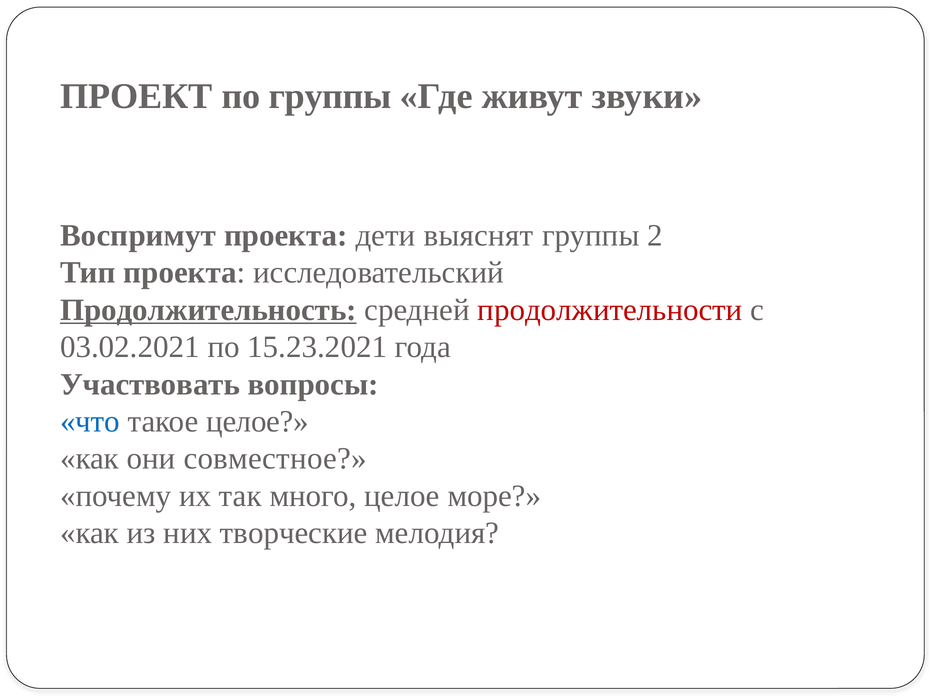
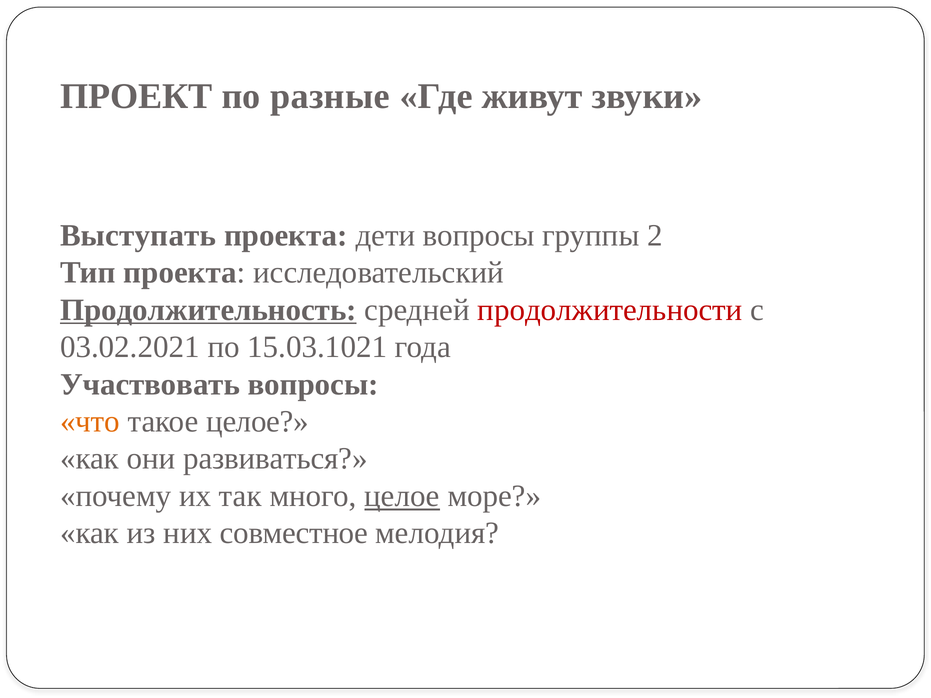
по группы: группы -> разные
Воспримут: Воспримут -> Выступать
дети выяснят: выяснят -> вопросы
15.23.2021: 15.23.2021 -> 15.03.1021
что colour: blue -> orange
совместное: совместное -> развиваться
целое at (402, 496) underline: none -> present
творческие: творческие -> совместное
